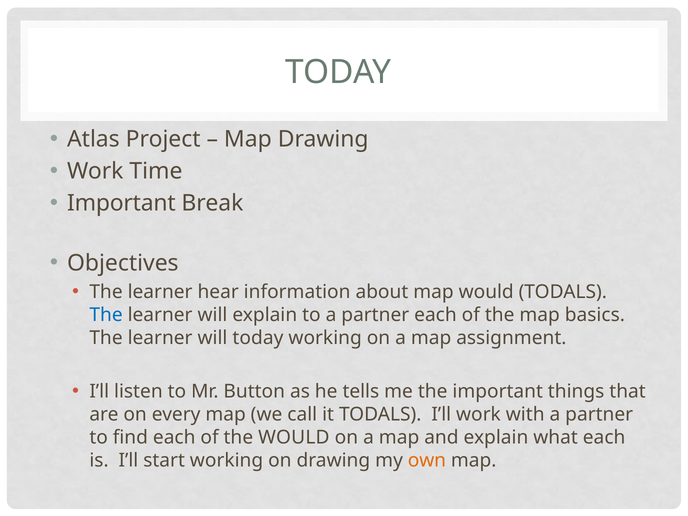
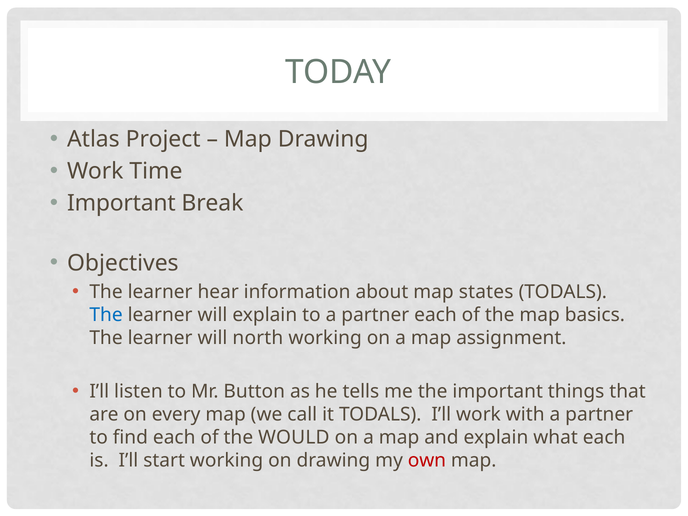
map would: would -> states
will today: today -> north
own colour: orange -> red
